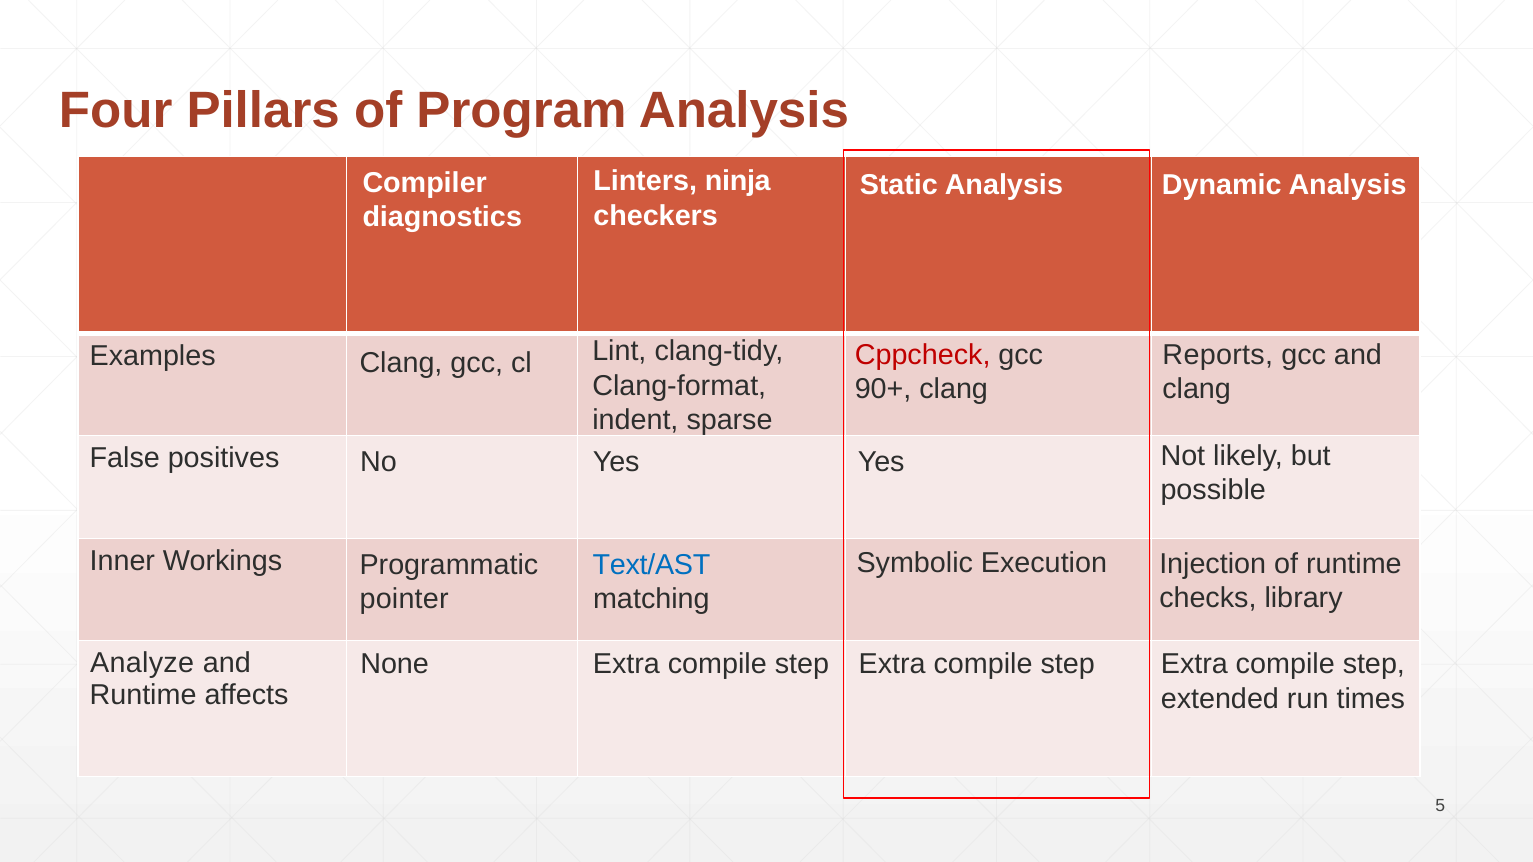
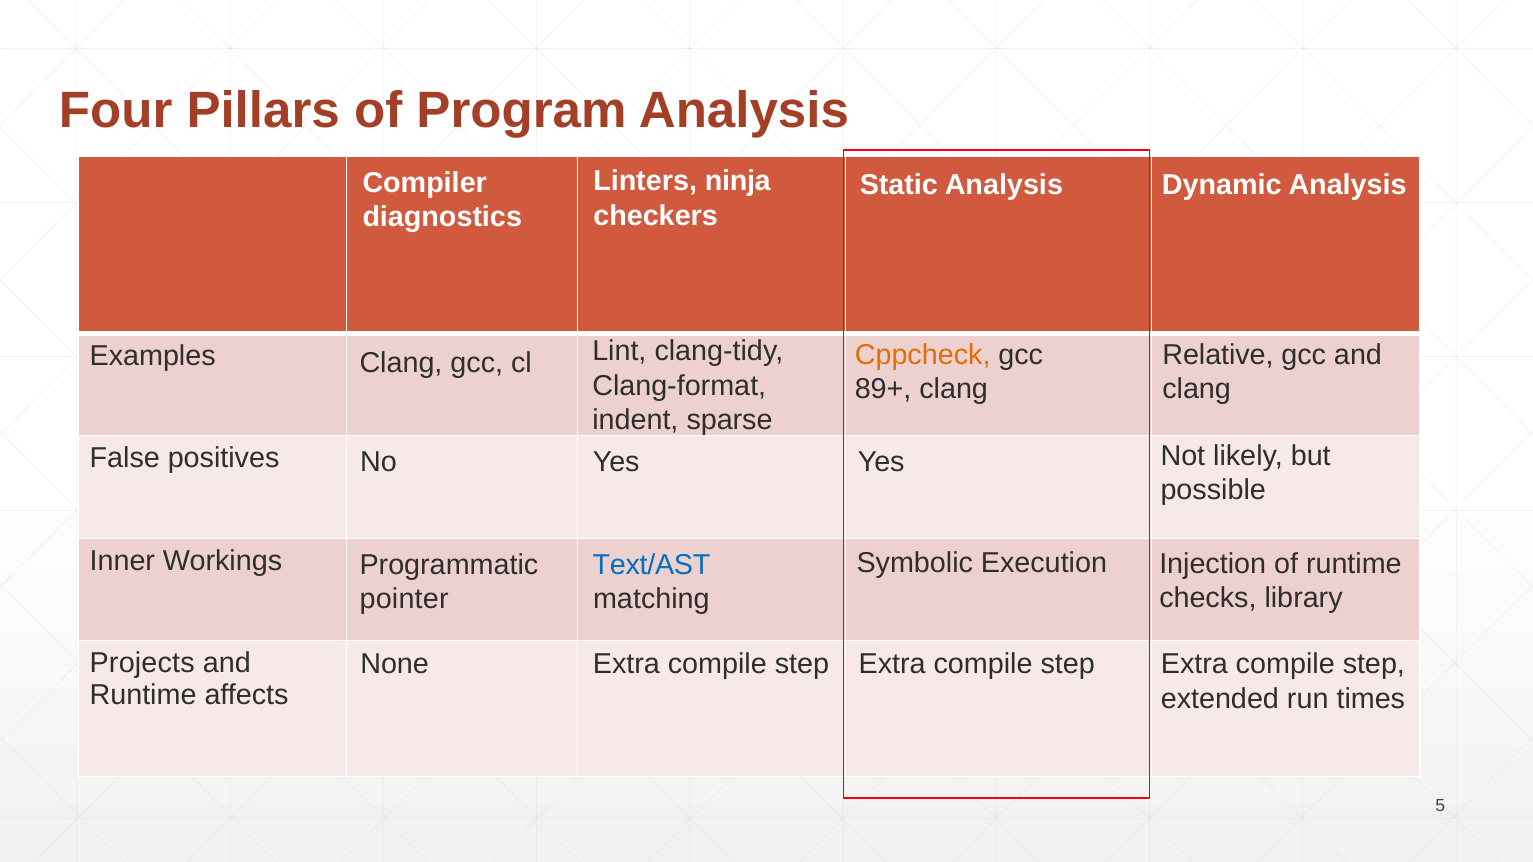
Cppcheck colour: red -> orange
Reports: Reports -> Relative
90+: 90+ -> 89+
Analyze: Analyze -> Projects
